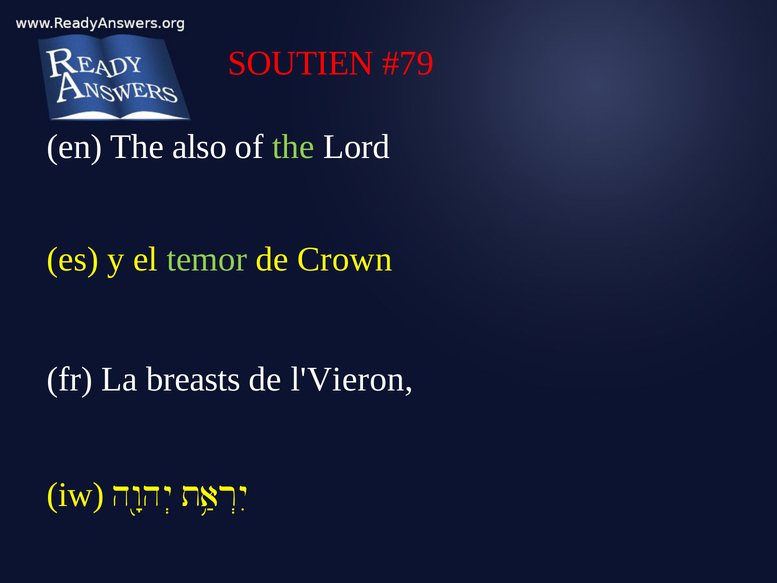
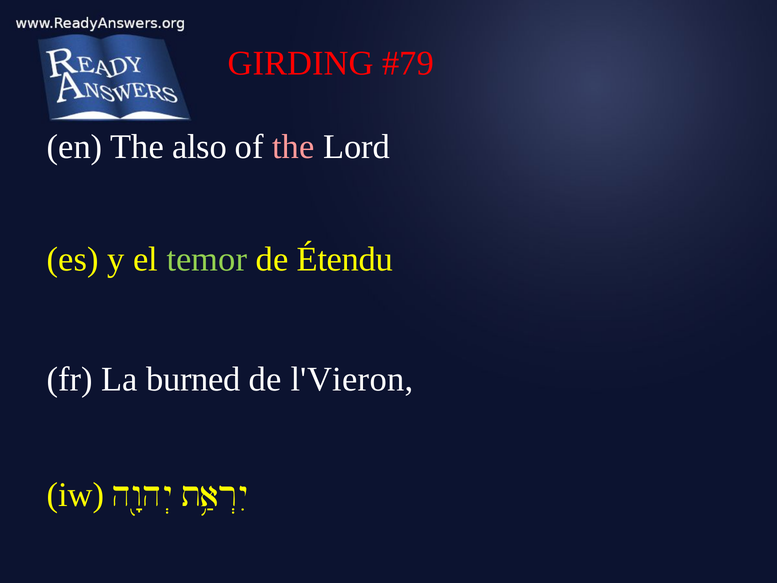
SOUTIEN: SOUTIEN -> GIRDING
the at (293, 147) colour: light green -> pink
Crown: Crown -> Étendu
breasts: breasts -> burned
